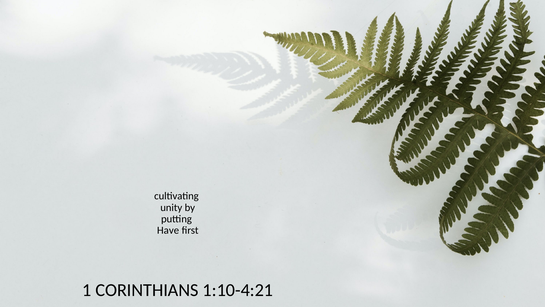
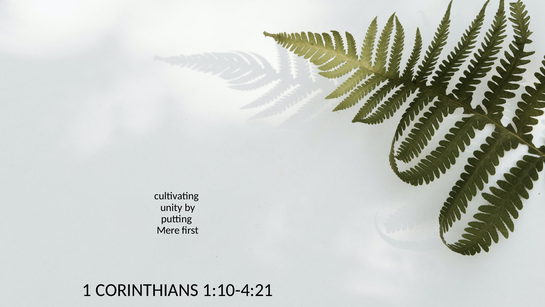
Have: Have -> Mere
